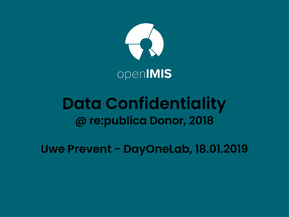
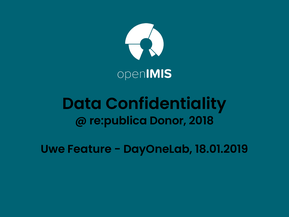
Prevent: Prevent -> Feature
